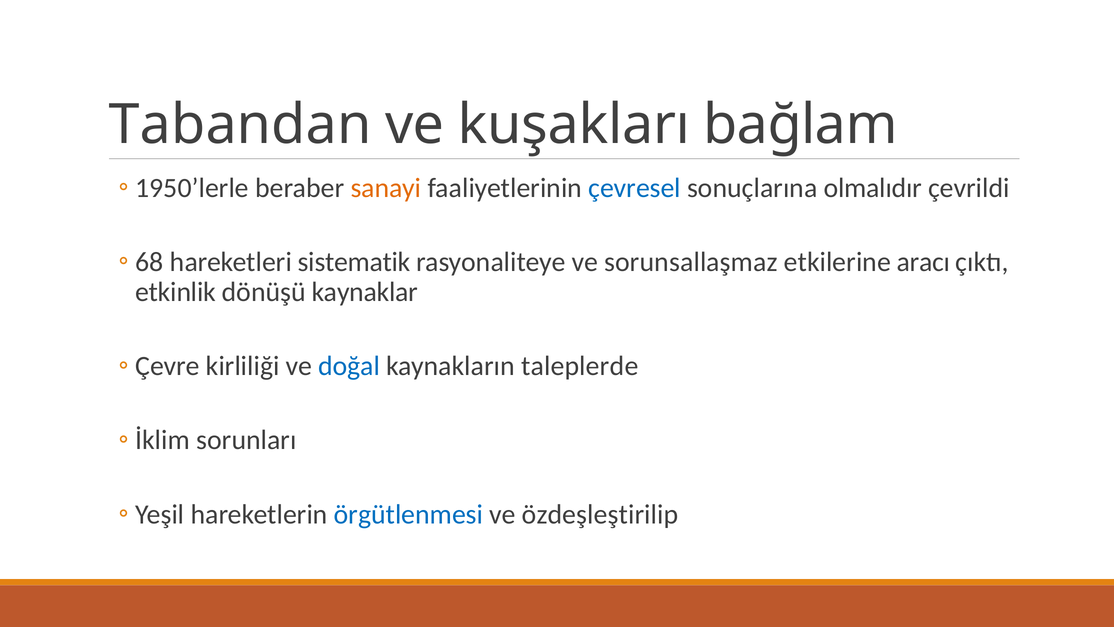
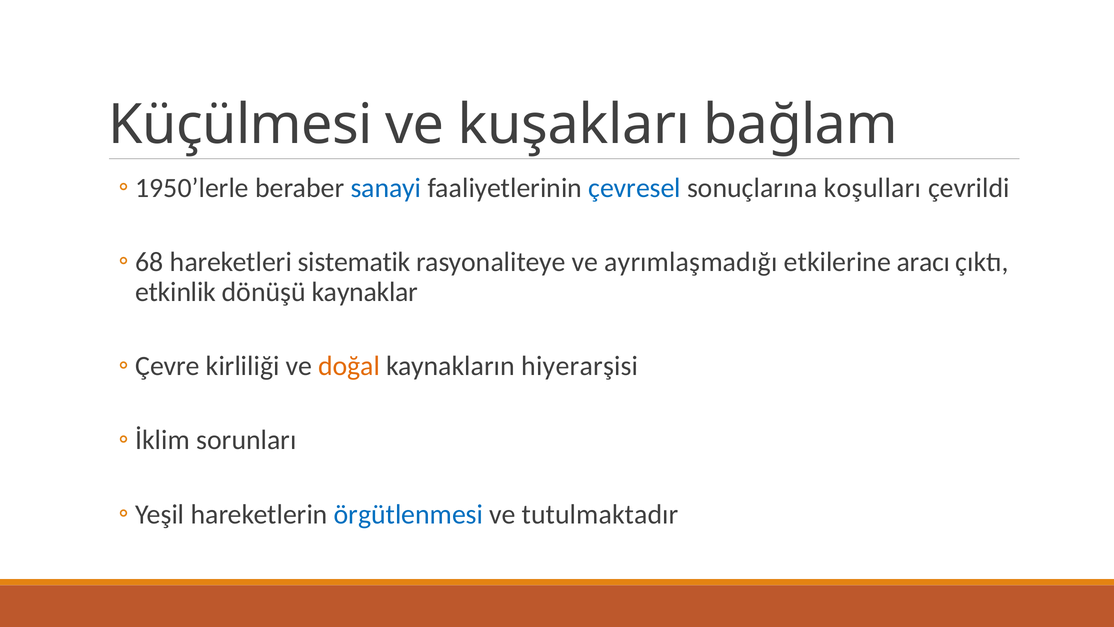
Tabandan: Tabandan -> Küçülmesi
sanayi colour: orange -> blue
olmalıdır: olmalıdır -> koşulları
sorunsallaşmaz: sorunsallaşmaz -> ayrımlaşmadığı
doğal colour: blue -> orange
taleplerde: taleplerde -> hiyerarşisi
özdeşleştirilip: özdeşleştirilip -> tutulmaktadır
